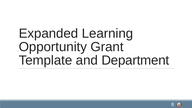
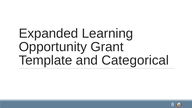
Department: Department -> Categorical
